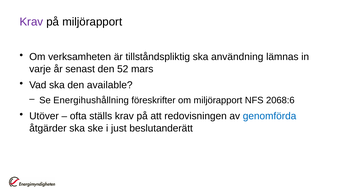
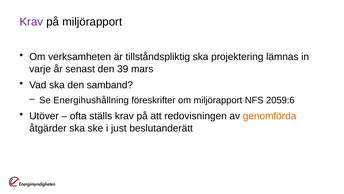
användning: användning -> projektering
52: 52 -> 39
available: available -> samband
2068:6: 2068:6 -> 2059:6
genomförda colour: blue -> orange
